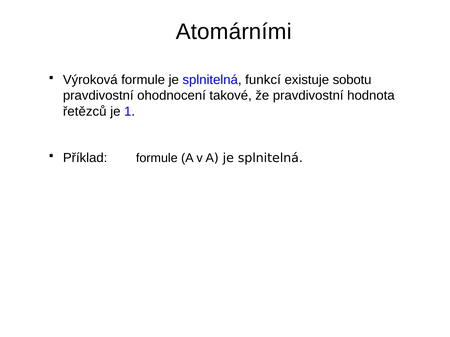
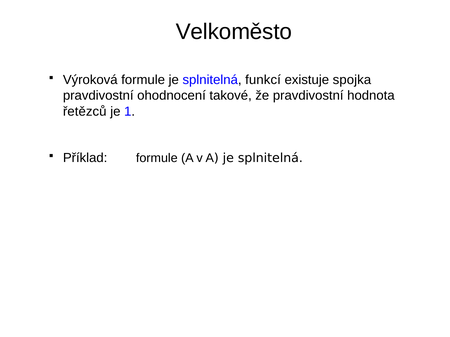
Atomárními: Atomárními -> Velkoměsto
sobotu: sobotu -> spojka
